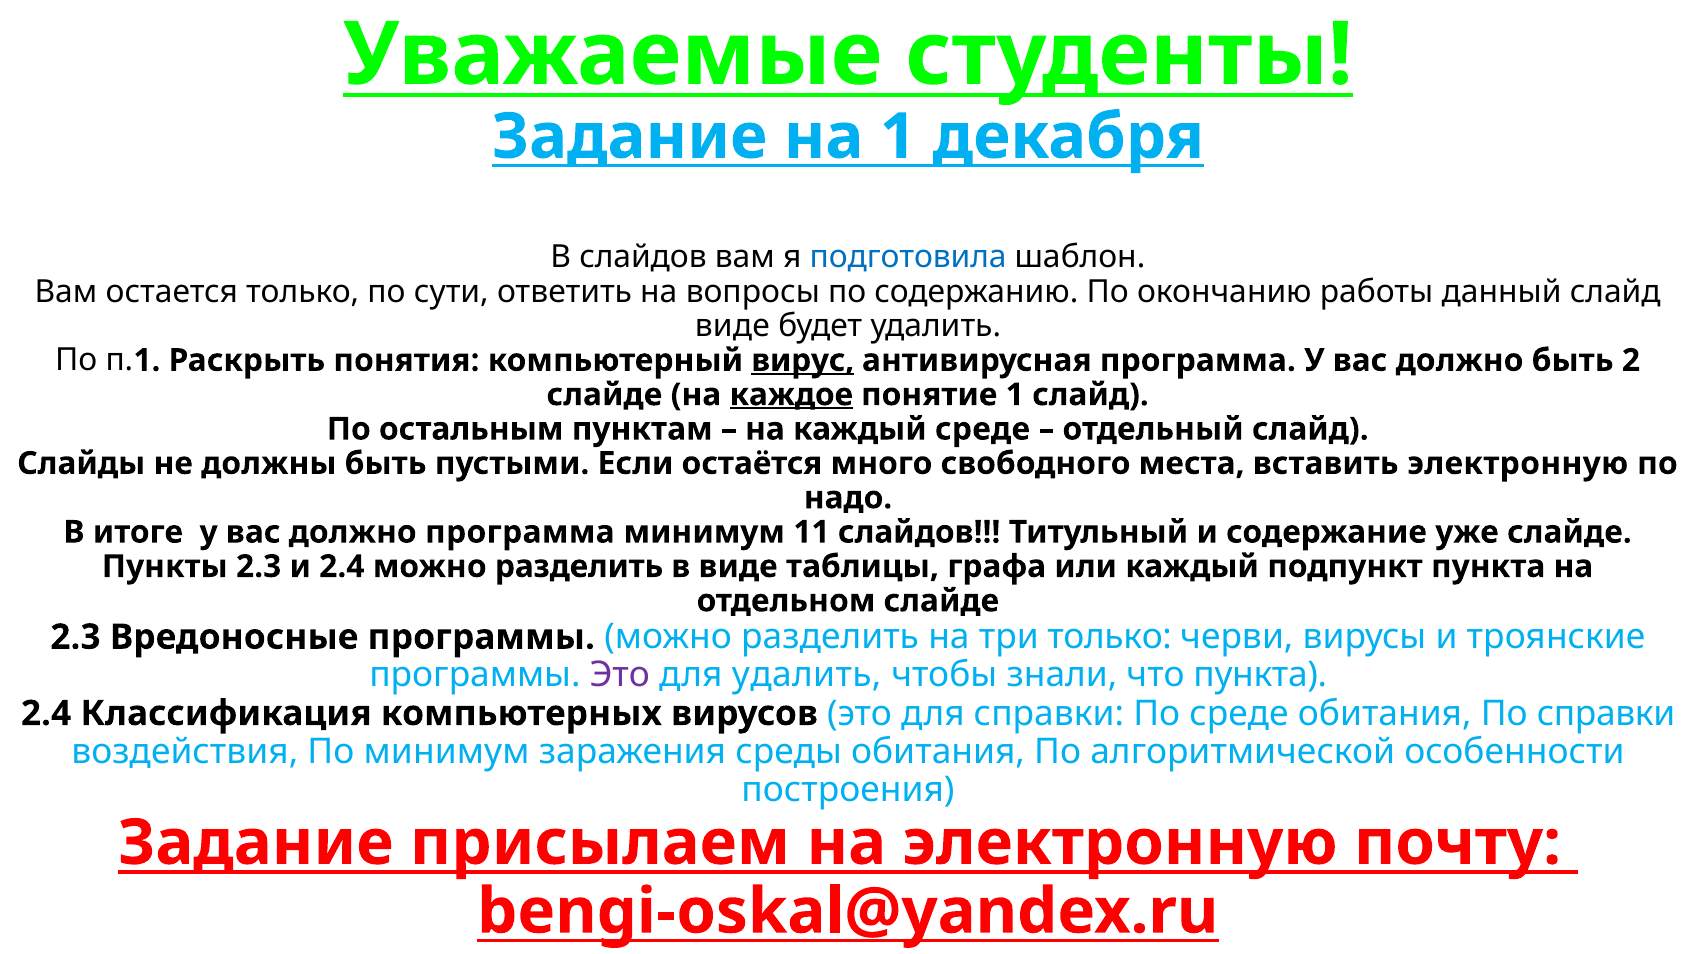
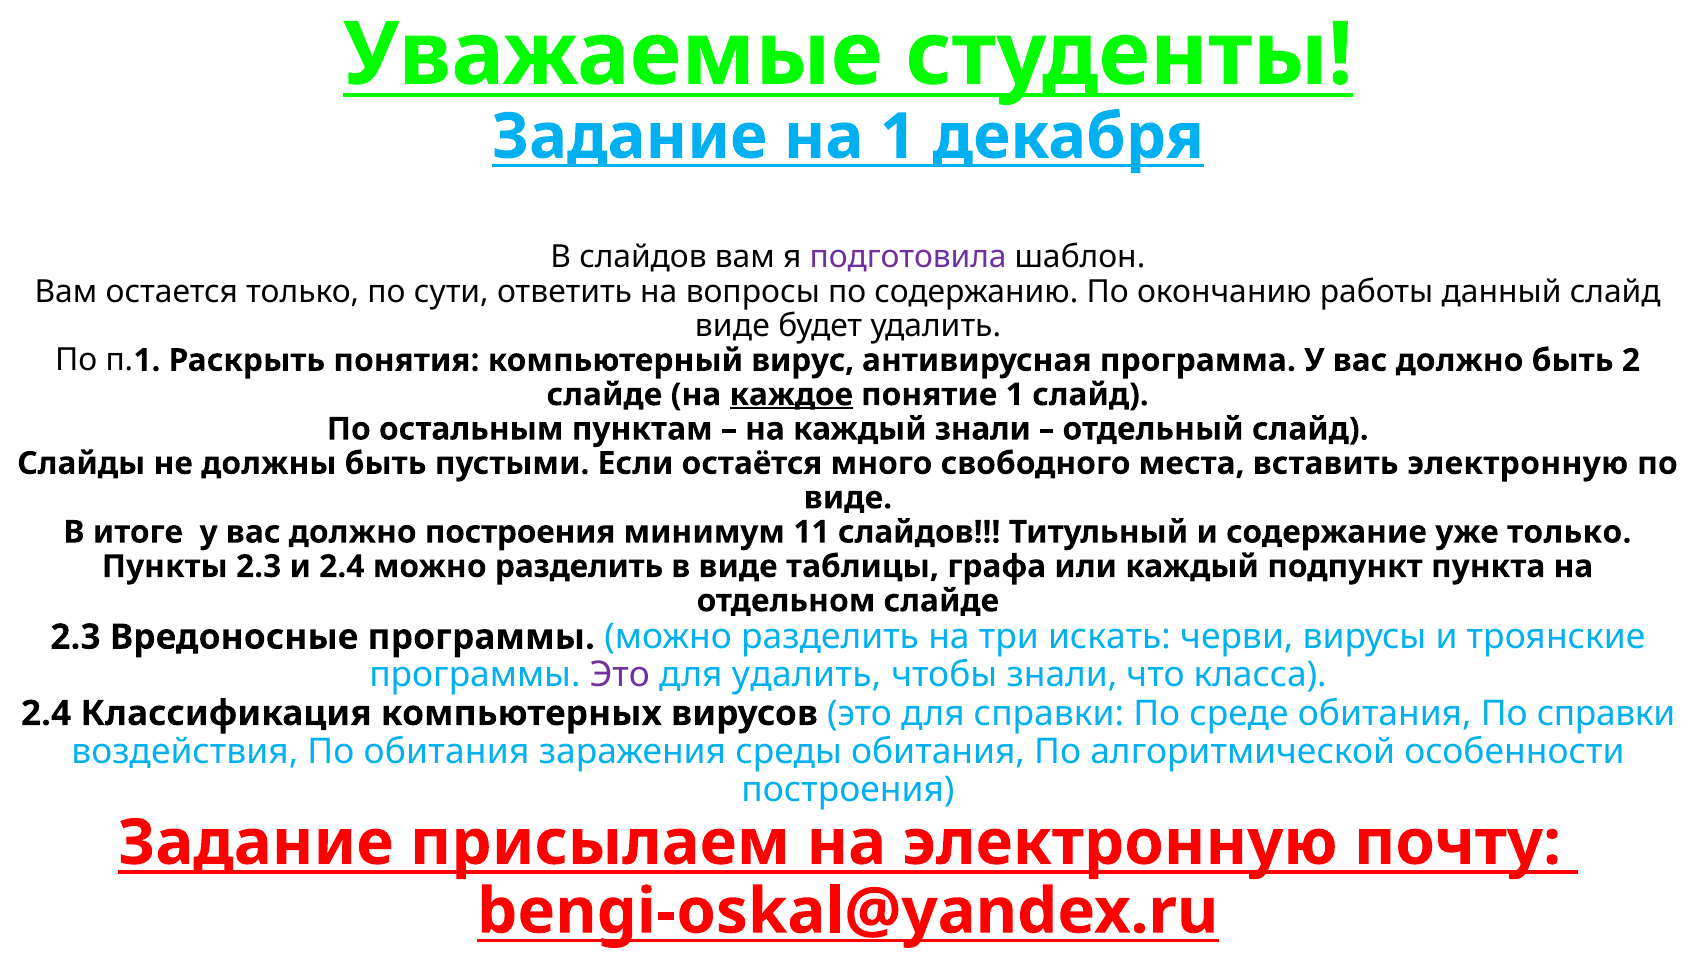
подготовила colour: blue -> purple
вирус underline: present -> none
каждый среде: среде -> знали
надо at (848, 498): надо -> виде
должно программа: программа -> построения
уже слайде: слайде -> только
три только: только -> искать
что пункта: пункта -> класса
По минимум: минимум -> обитания
